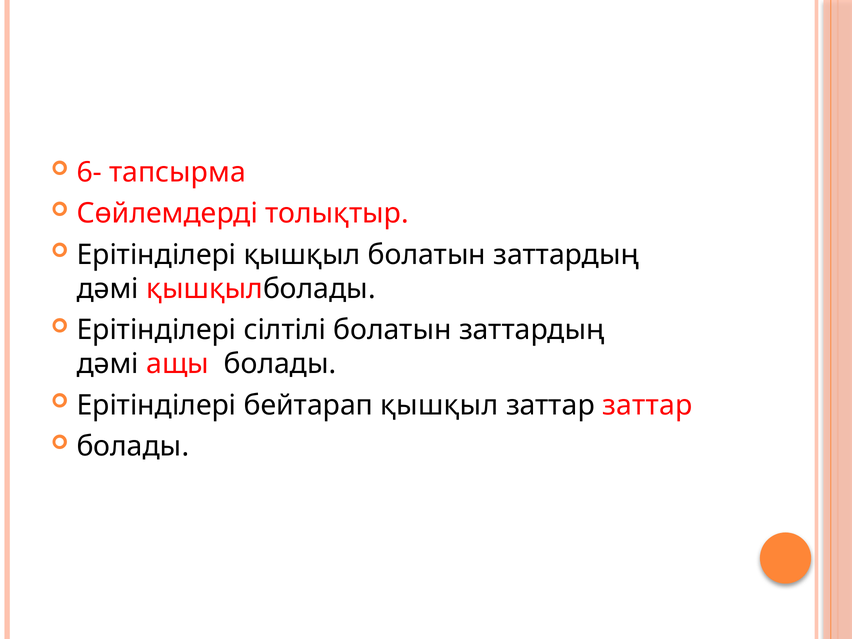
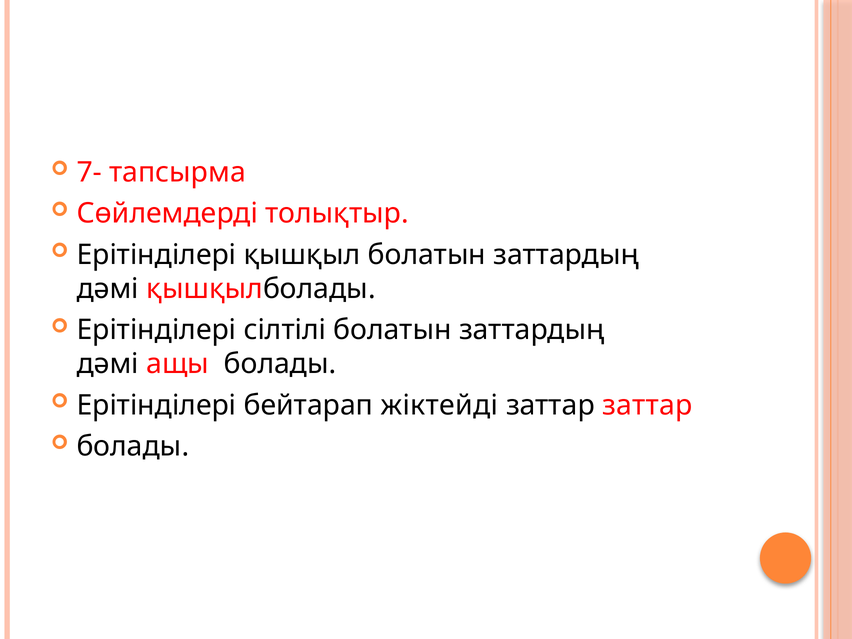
6-: 6- -> 7-
бейтарап қышқыл: қышқыл -> жіктейді
